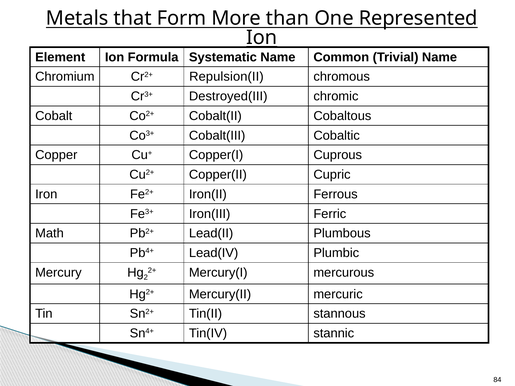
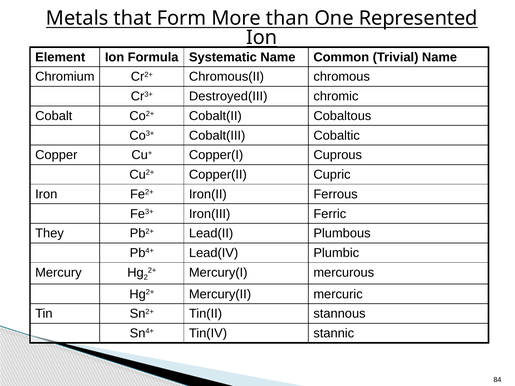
Repulsion(II: Repulsion(II -> Chromous(II
Math: Math -> They
